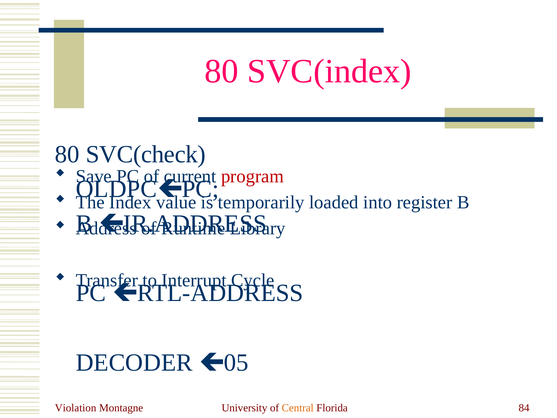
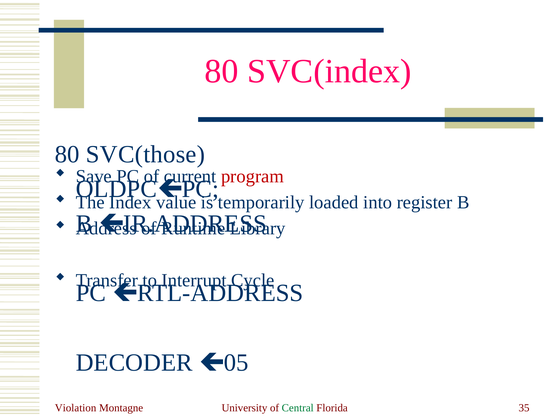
SVC(check: SVC(check -> SVC(those
Central colour: orange -> green
84: 84 -> 35
